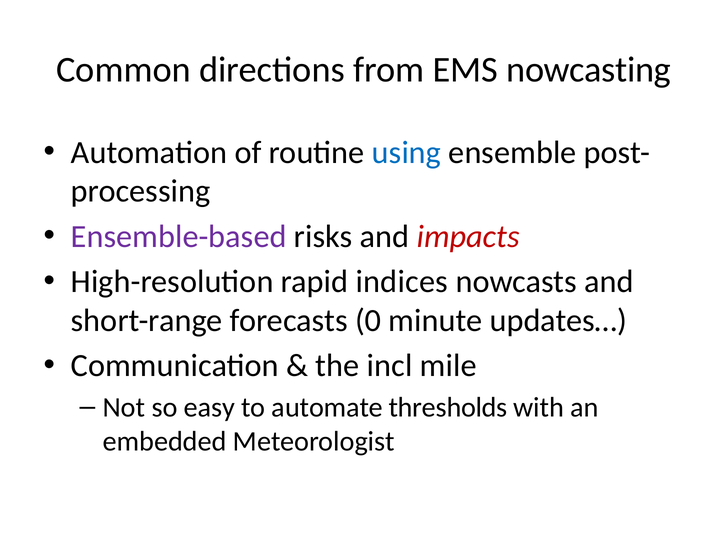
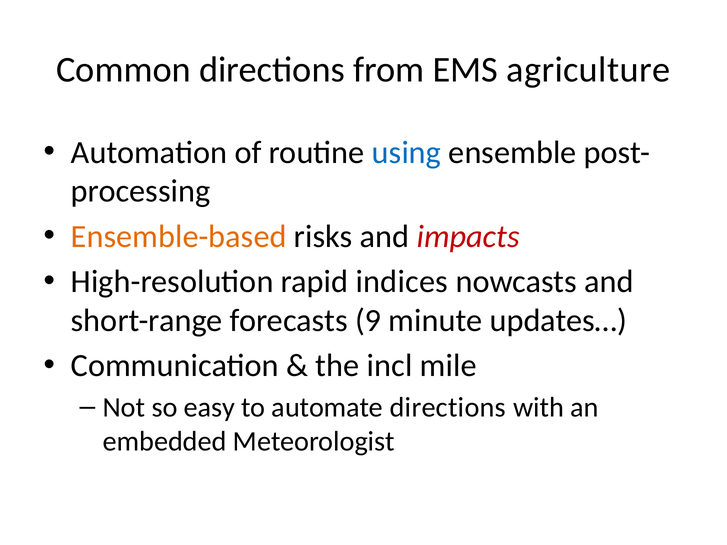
nowcasting: nowcasting -> agriculture
Ensemble-based colour: purple -> orange
0: 0 -> 9
automate thresholds: thresholds -> directions
